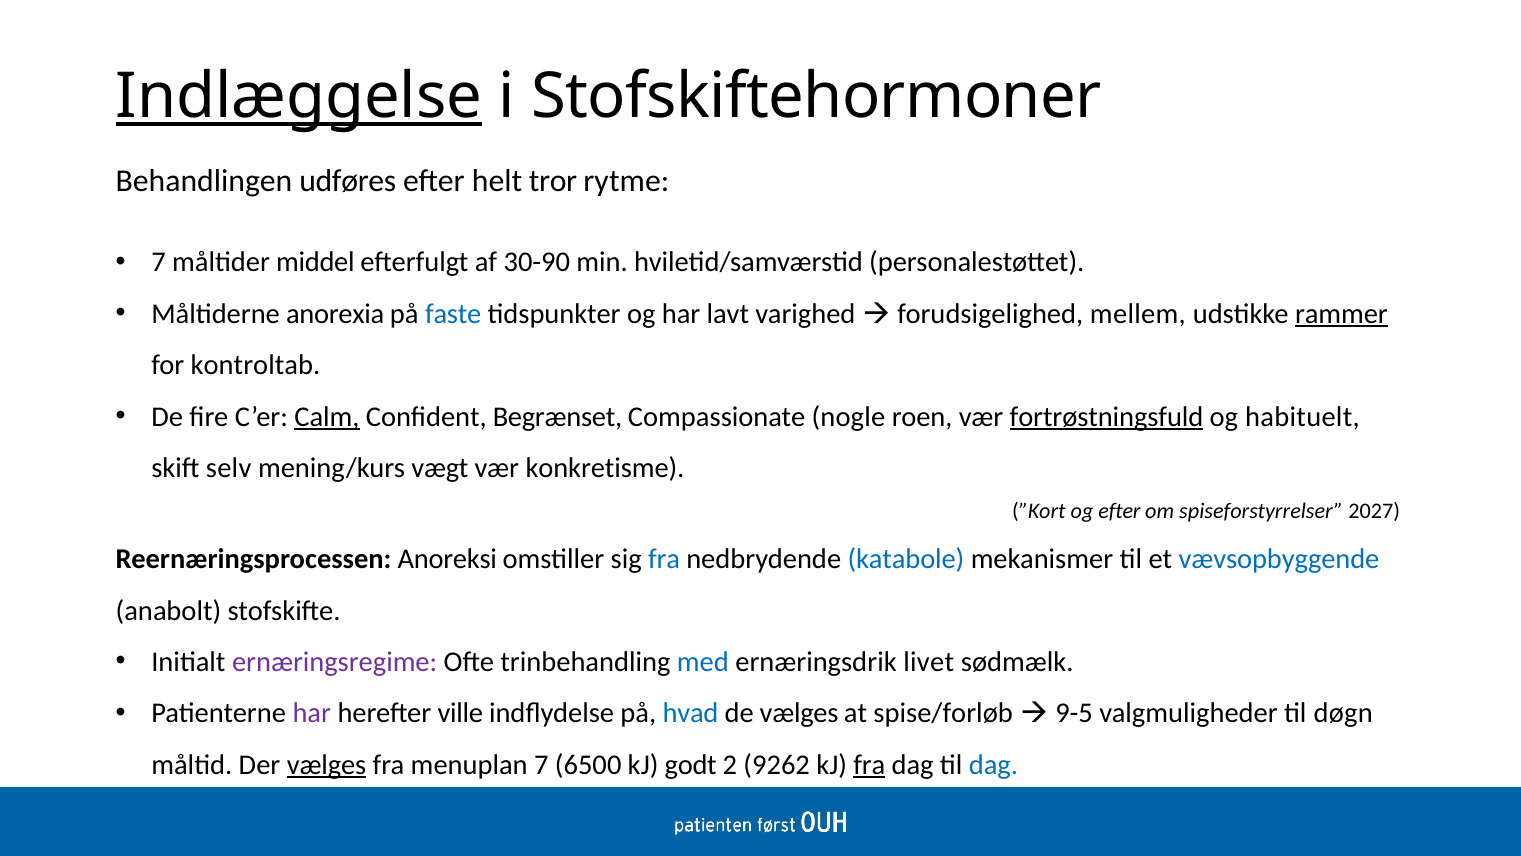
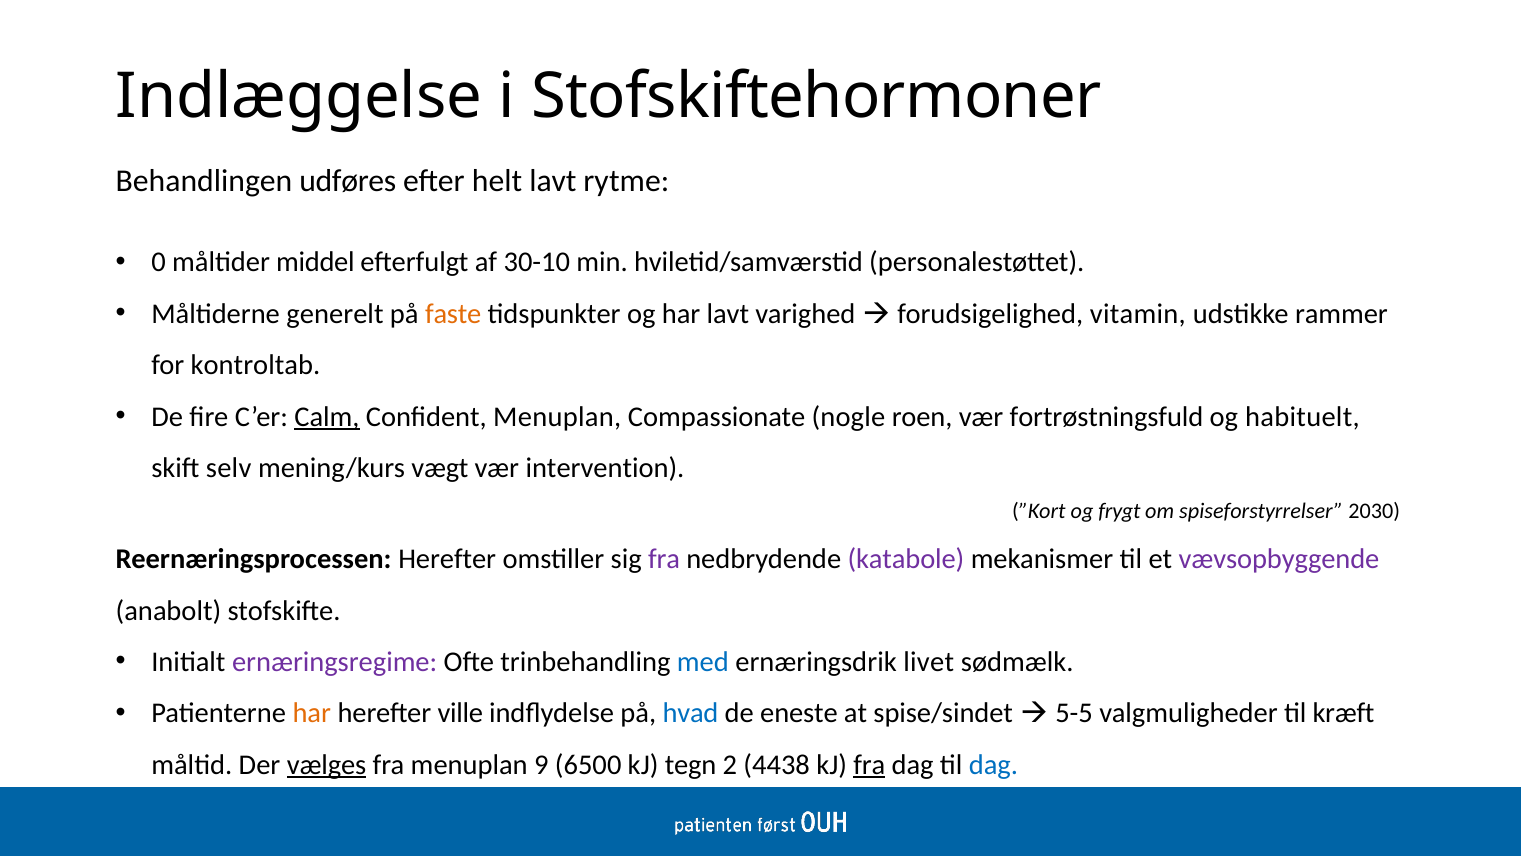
Indlæggelse underline: present -> none
helt tror: tror -> lavt
7 at (159, 262): 7 -> 0
30-90: 30-90 -> 30-10
anorexia: anorexia -> generelt
faste colour: blue -> orange
mellem: mellem -> vitamin
rammer underline: present -> none
Confident Begrænset: Begrænset -> Menuplan
fortrøstningsfuld underline: present -> none
konkretisme: konkretisme -> intervention
og efter: efter -> frygt
2027: 2027 -> 2030
Reernæringsprocessen Anoreksi: Anoreksi -> Herefter
fra at (664, 559) colour: blue -> purple
katabole colour: blue -> purple
vævsopbyggende colour: blue -> purple
har at (312, 713) colour: purple -> orange
de vælges: vælges -> eneste
spise/forløb: spise/forløb -> spise/sindet
9-5: 9-5 -> 5-5
døgn: døgn -> kræft
menuplan 7: 7 -> 9
godt: godt -> tegn
9262: 9262 -> 4438
